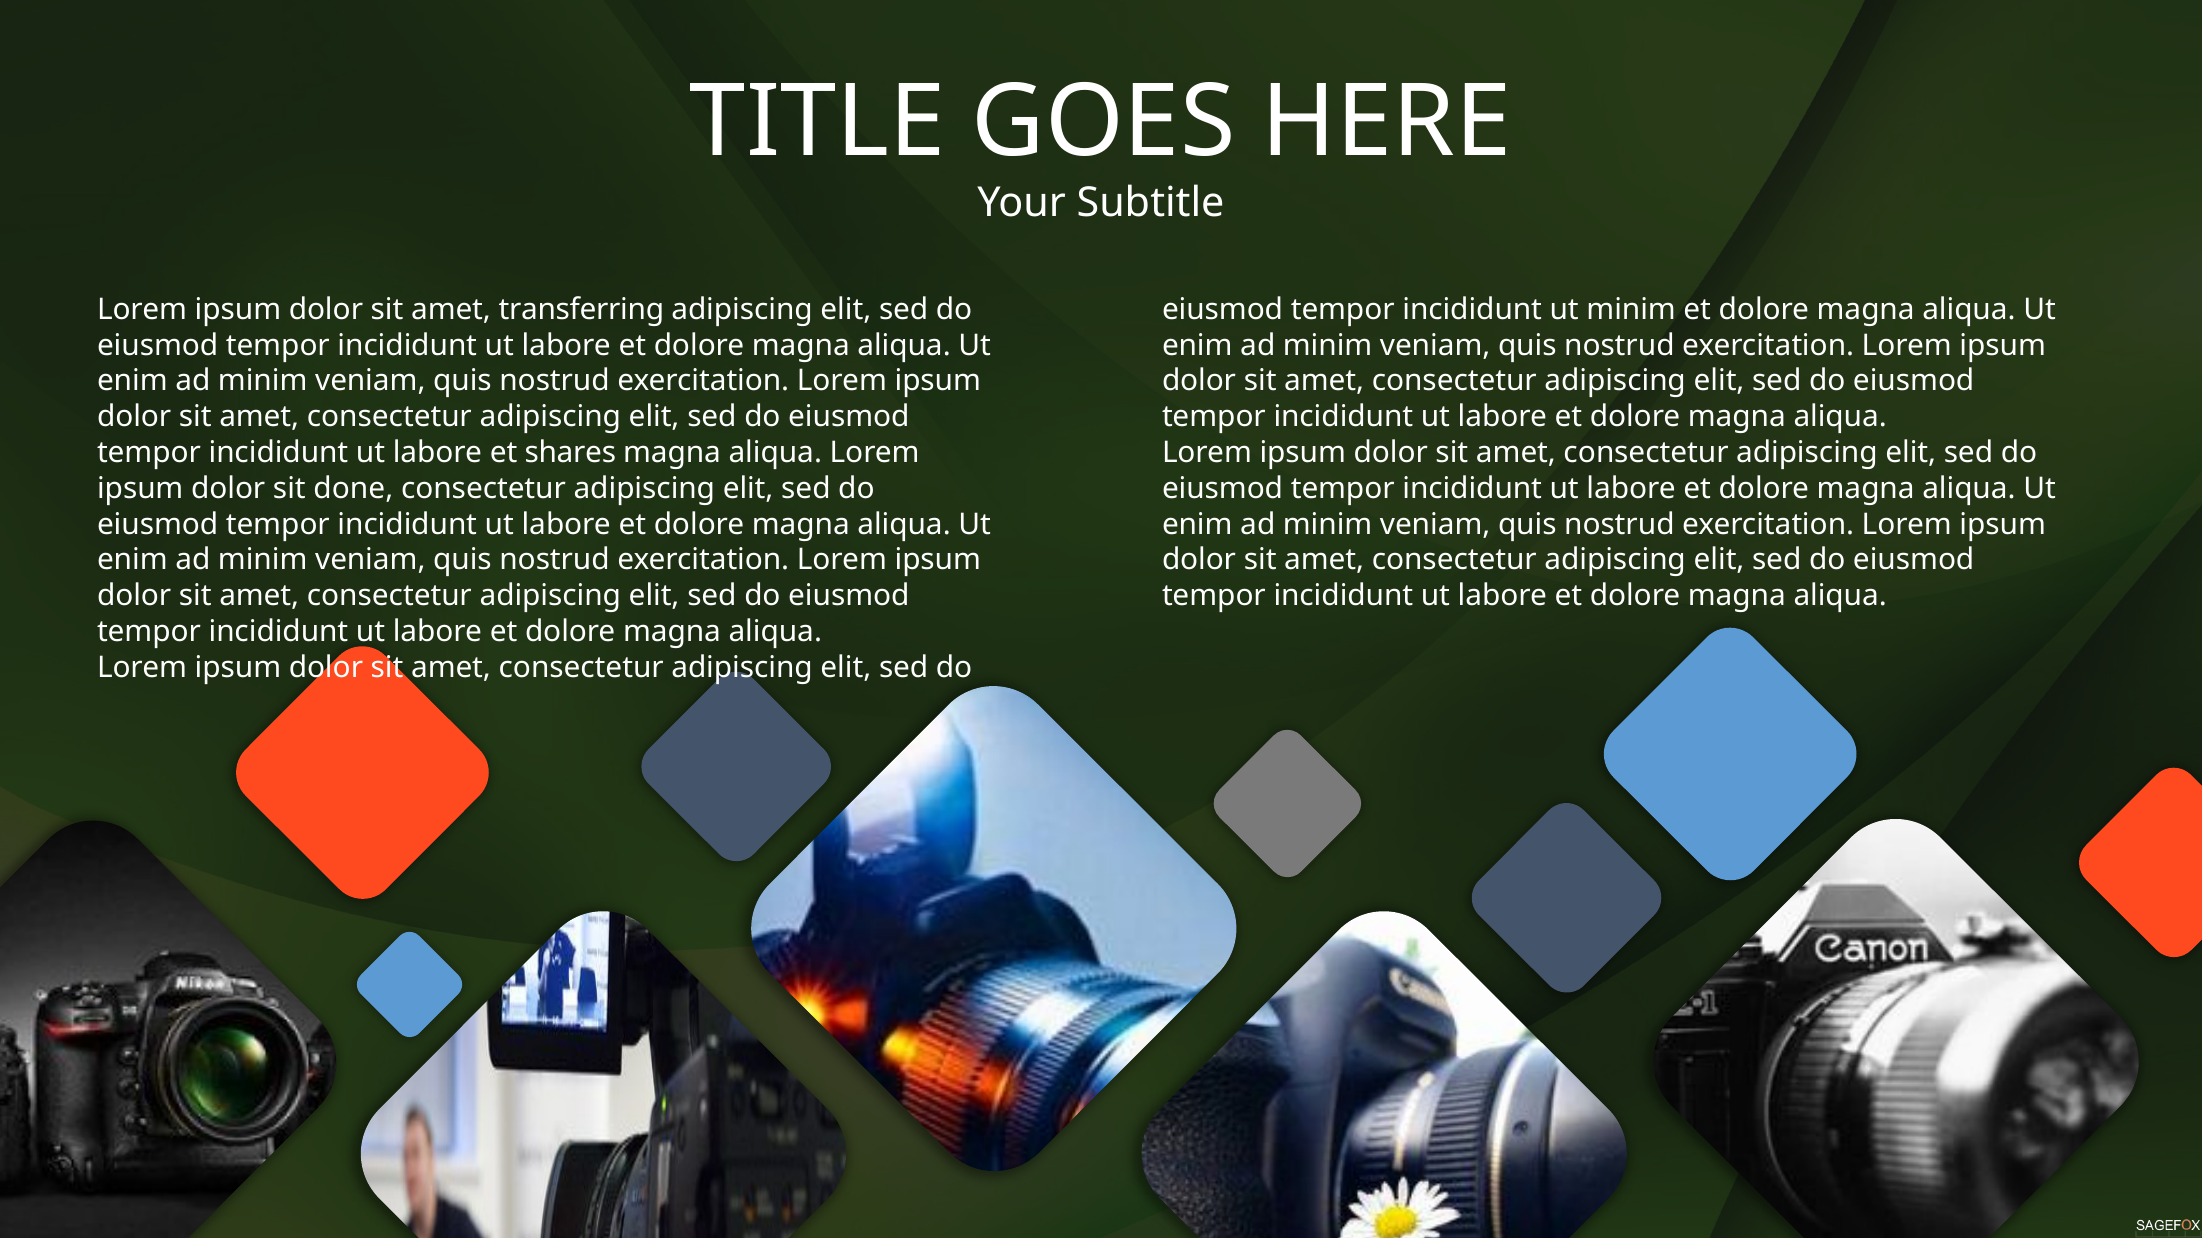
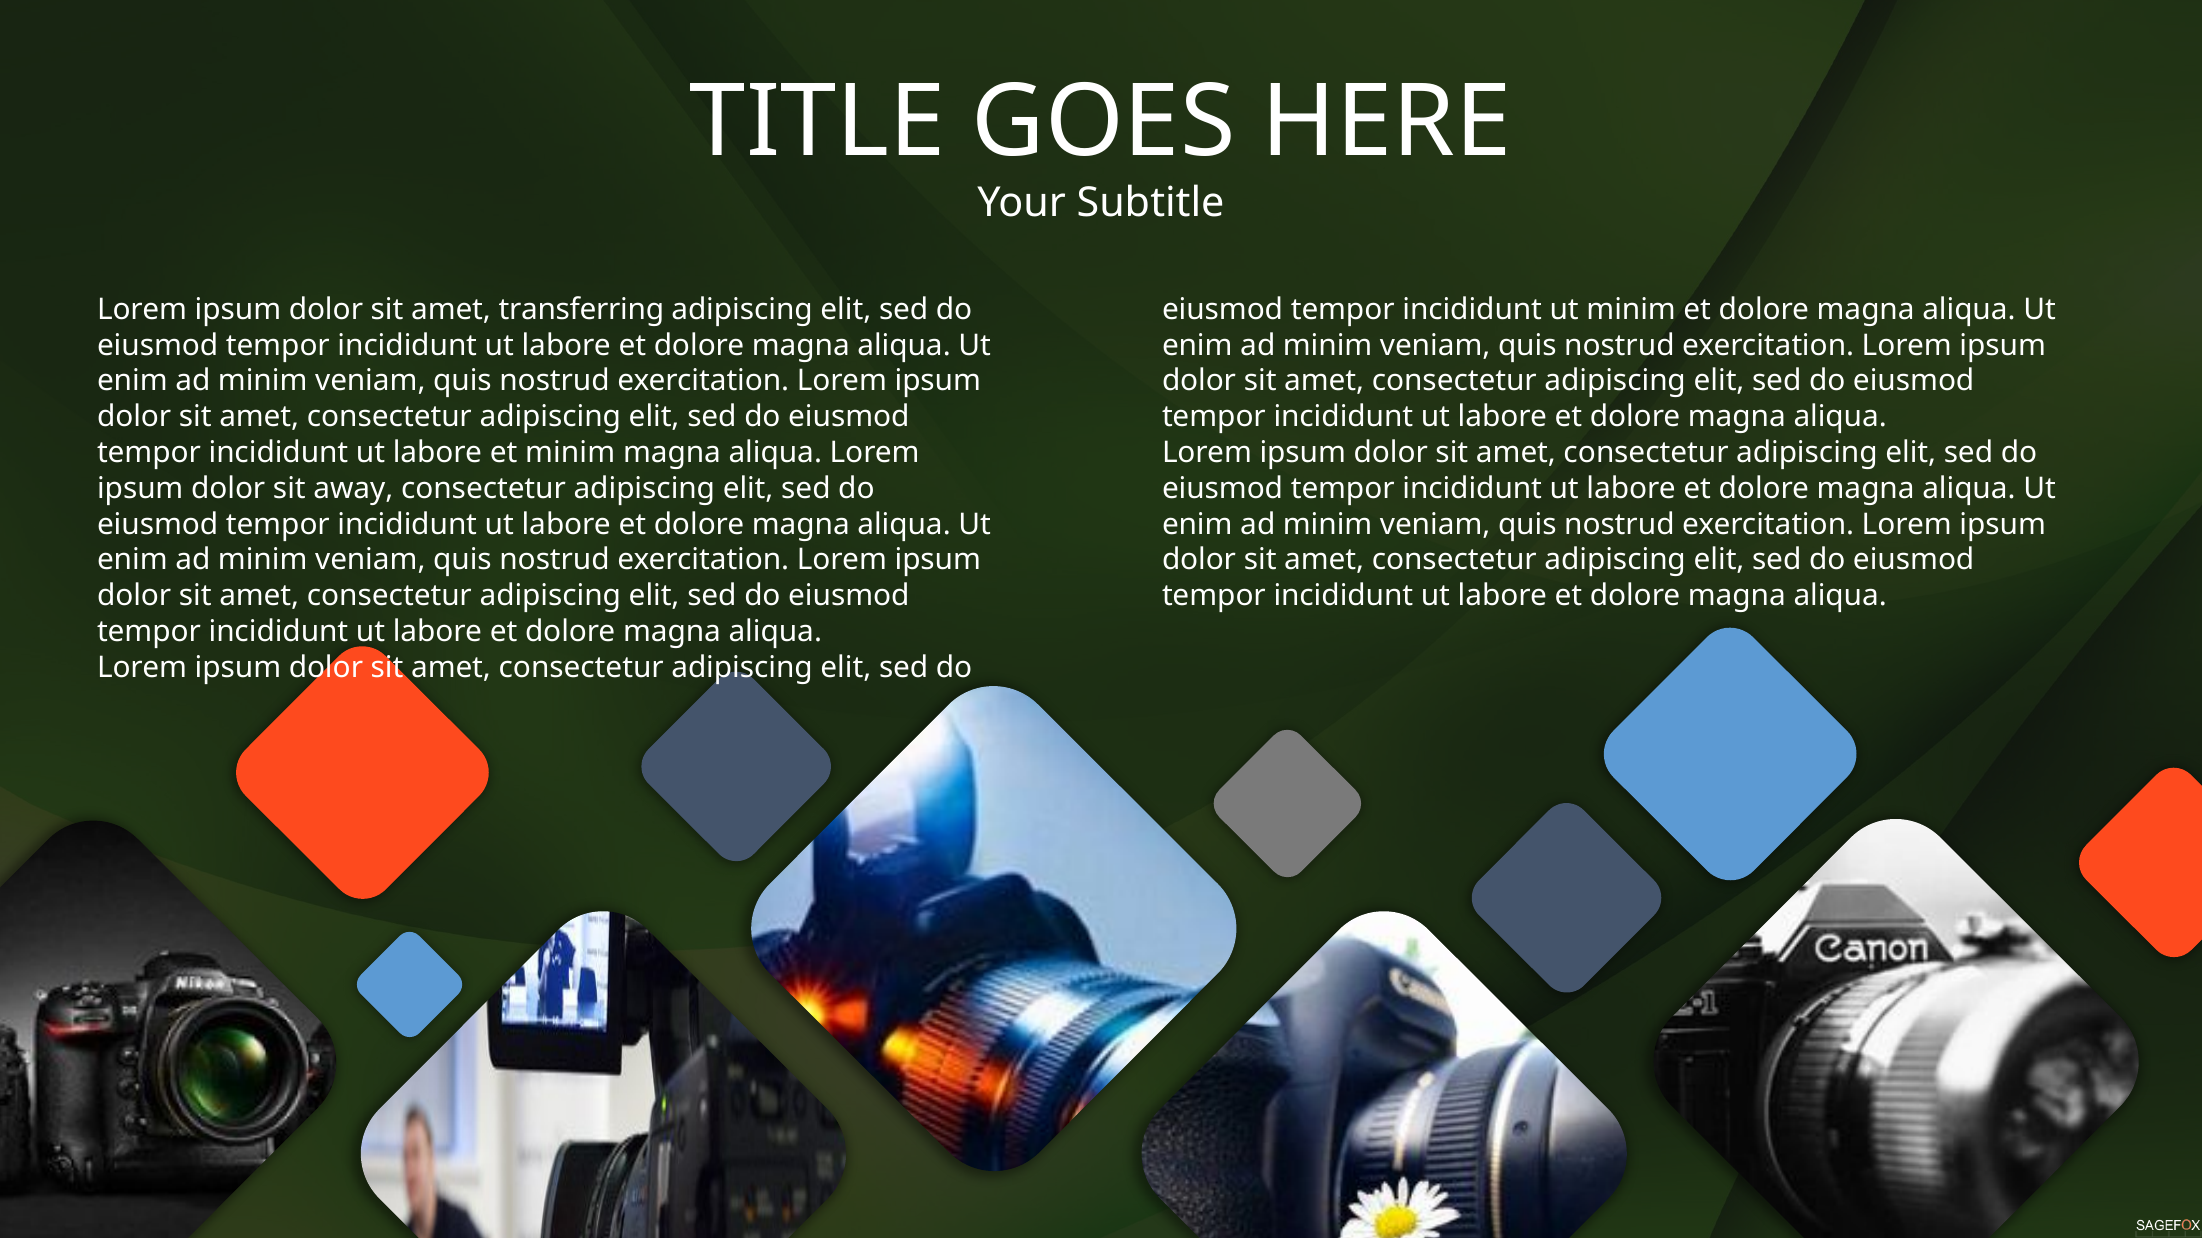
et shares: shares -> minim
done: done -> away
